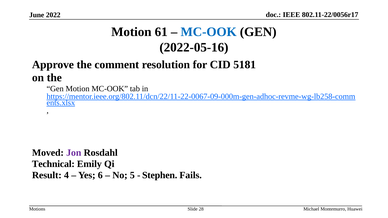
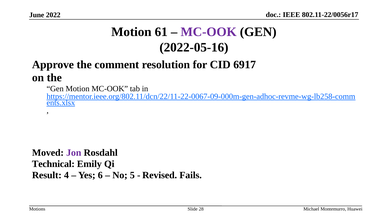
MC-OOK at (209, 32) colour: blue -> purple
5181: 5181 -> 6917
Stephen: Stephen -> Revised
